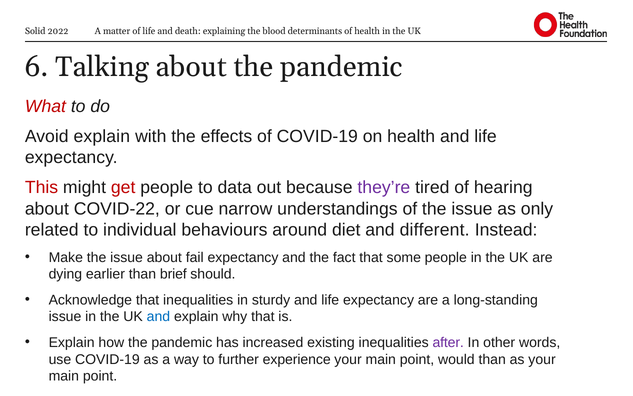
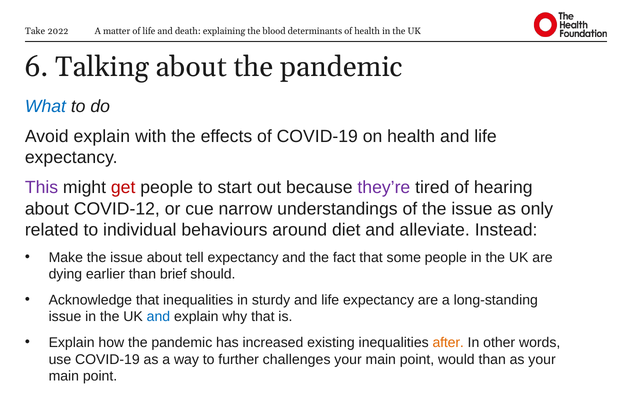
Solid: Solid -> Take
What colour: red -> blue
This colour: red -> purple
data: data -> start
COVID-22: COVID-22 -> COVID-12
different: different -> alleviate
fail: fail -> tell
after colour: purple -> orange
experience: experience -> challenges
